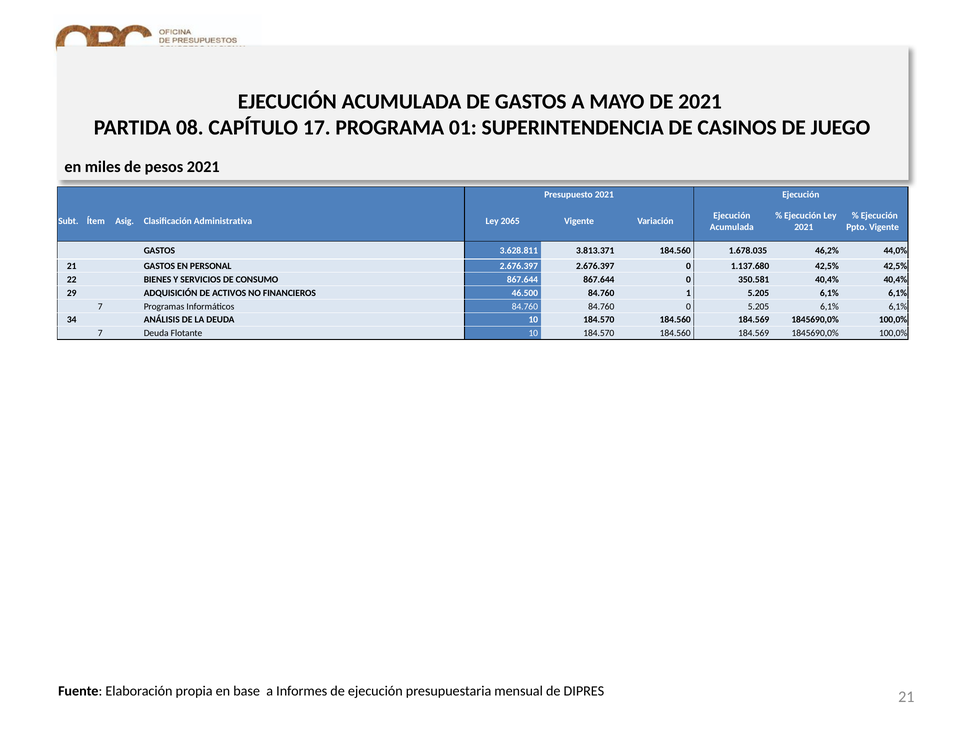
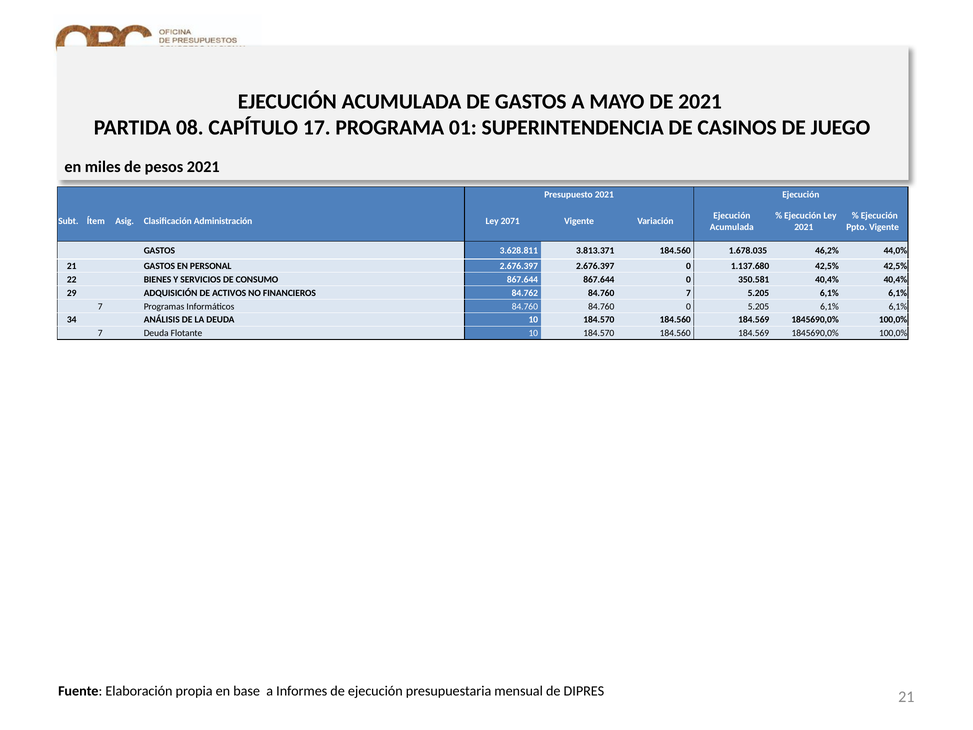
Administrativa: Administrativa -> Administración
2065: 2065 -> 2071
46.500: 46.500 -> 84.762
84.760 1: 1 -> 7
